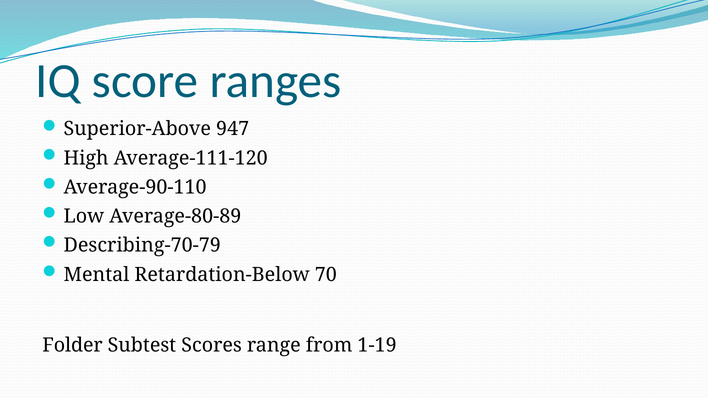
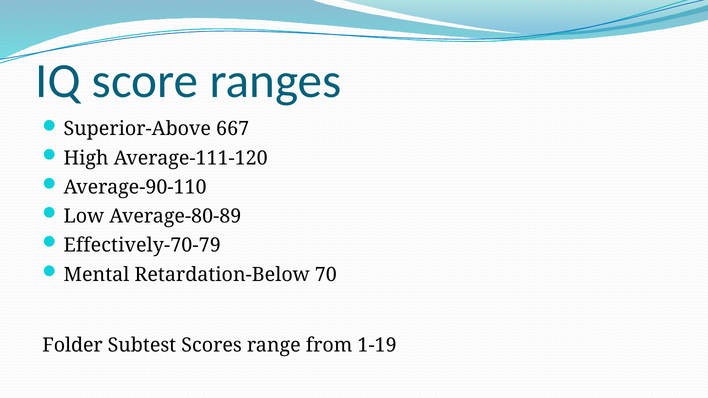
947: 947 -> 667
Describing-70-79: Describing-70-79 -> Effectively-70-79
